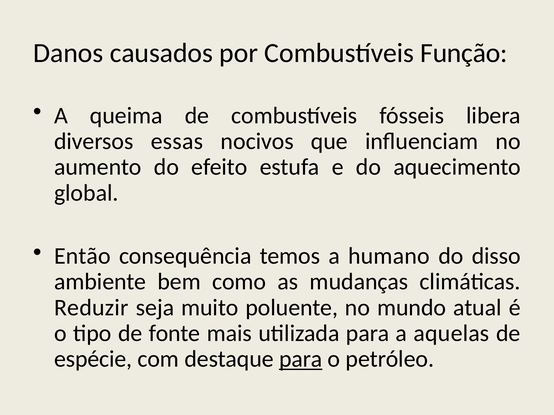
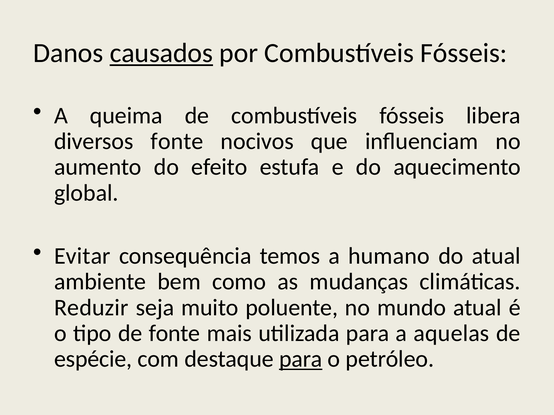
causados underline: none -> present
por Combustíveis Função: Função -> Fósseis
diversos essas: essas -> fonte
Então: Então -> Evitar
do disso: disso -> atual
